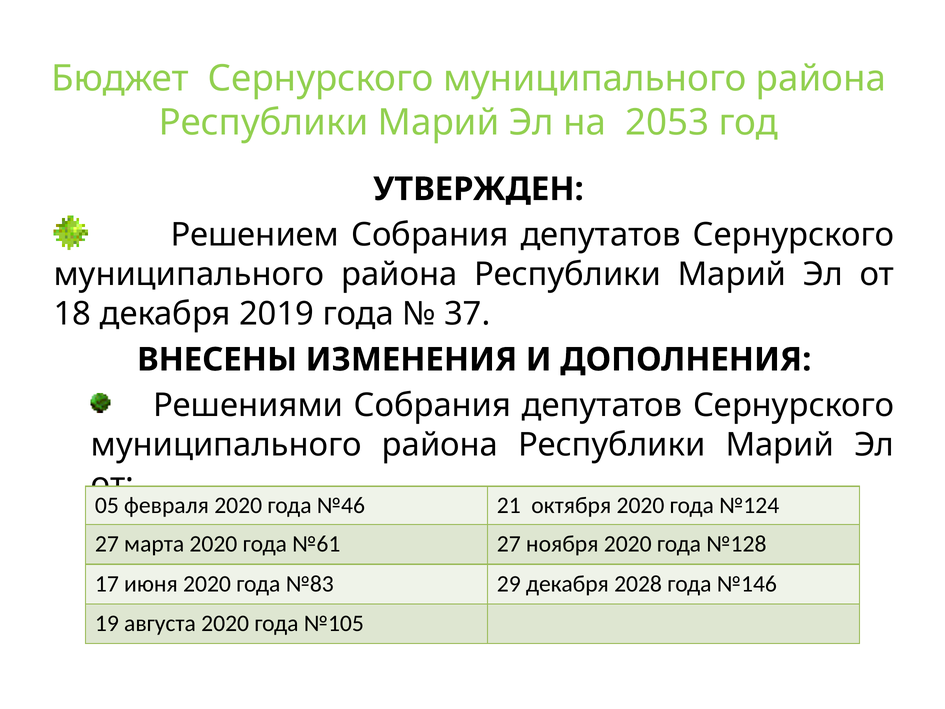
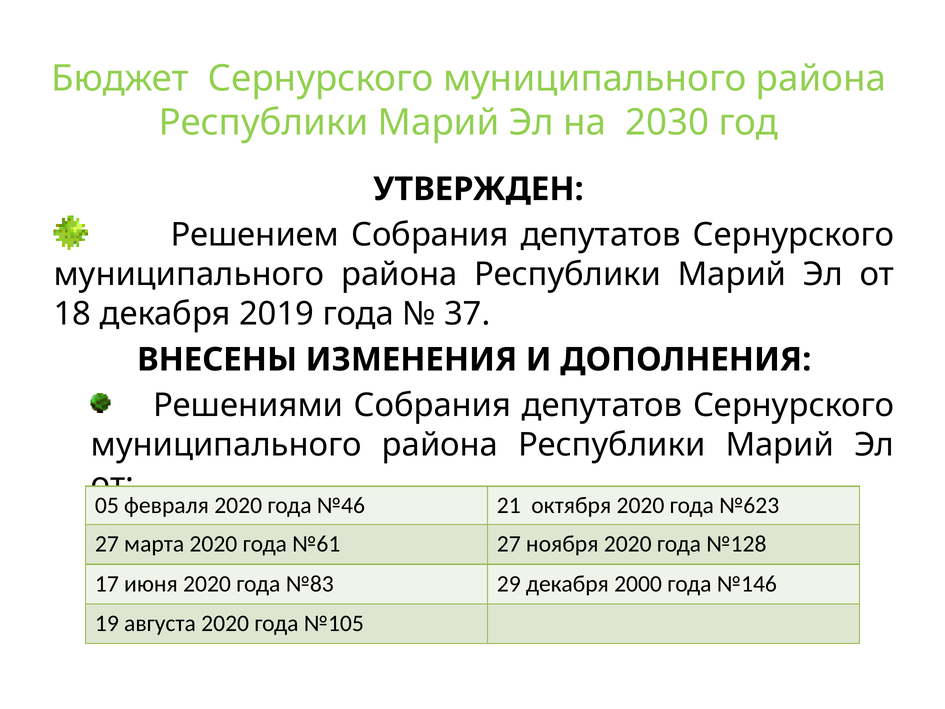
2053: 2053 -> 2030
№124: №124 -> №623
2028: 2028 -> 2000
